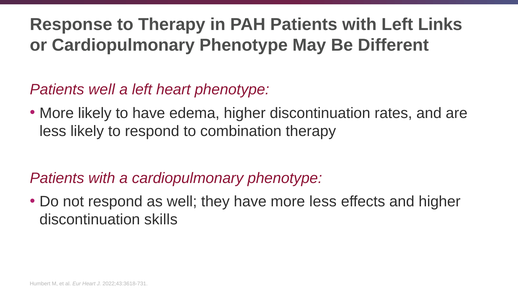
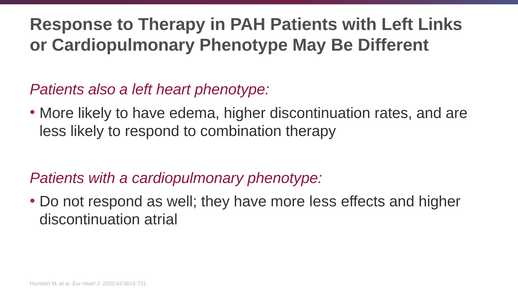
Patients well: well -> also
skills: skills -> atrial
